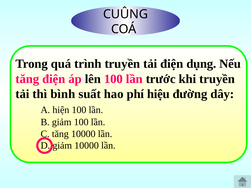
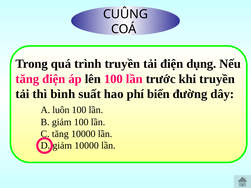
hiệu: hiệu -> biến
hiện: hiện -> luôn
